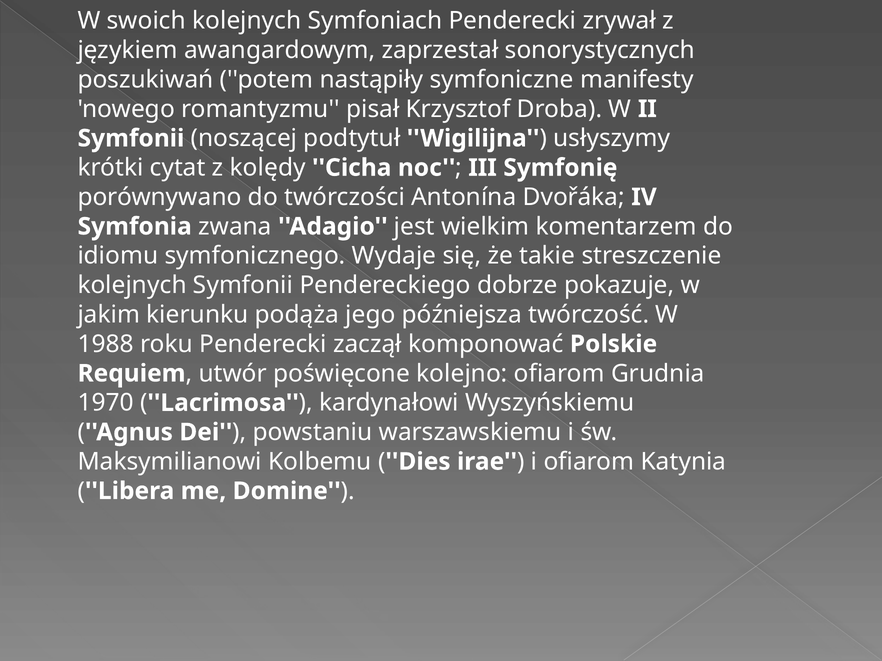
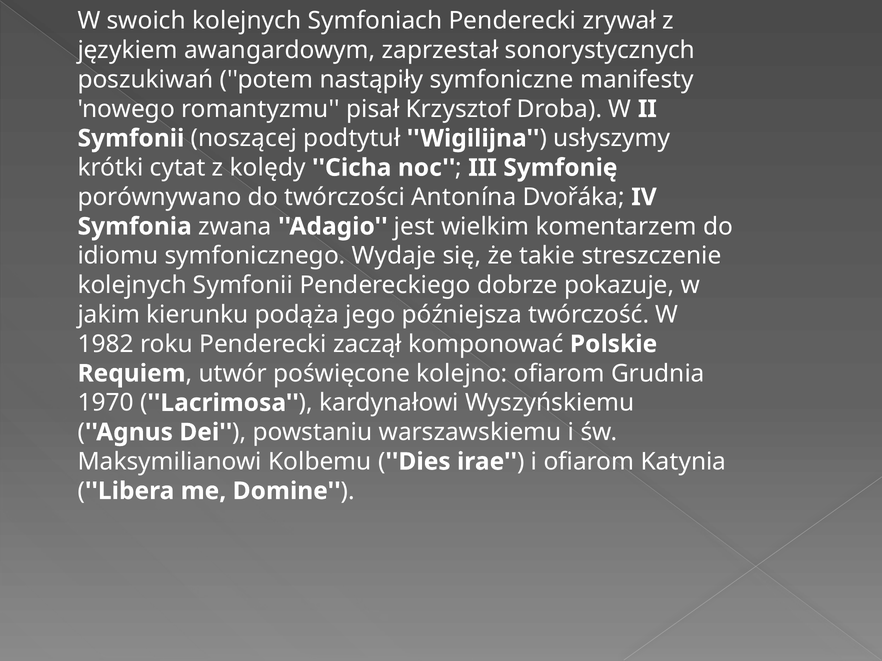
1988: 1988 -> 1982
